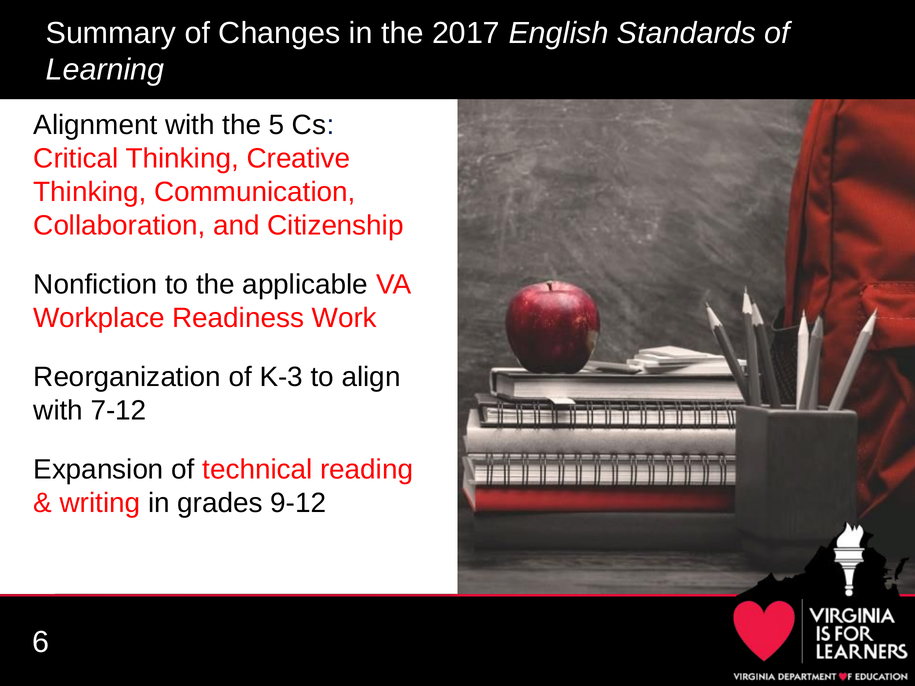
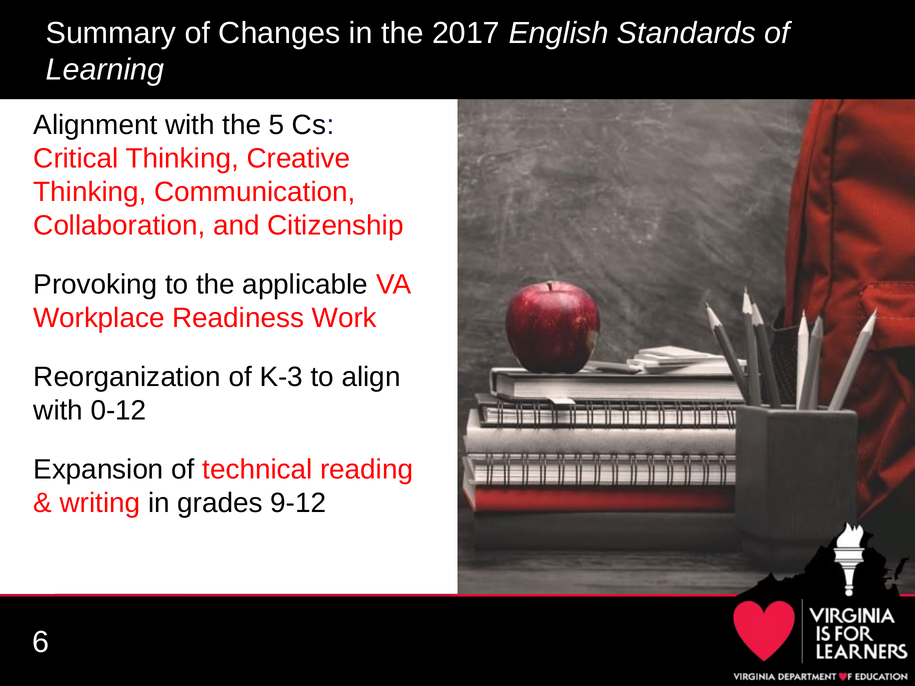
Nonfiction: Nonfiction -> Provoking
7-12: 7-12 -> 0-12
